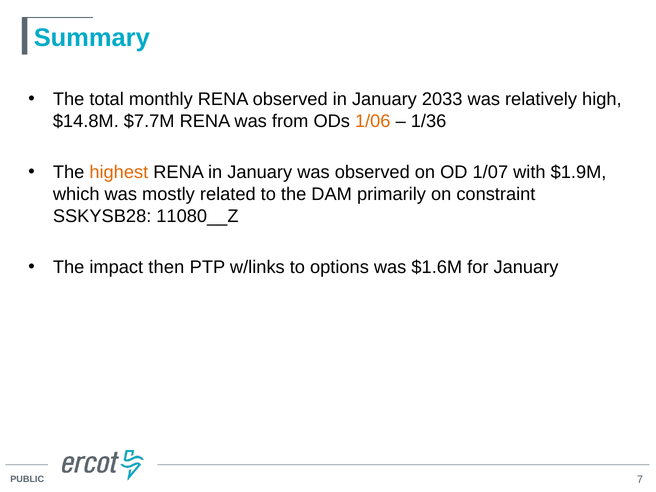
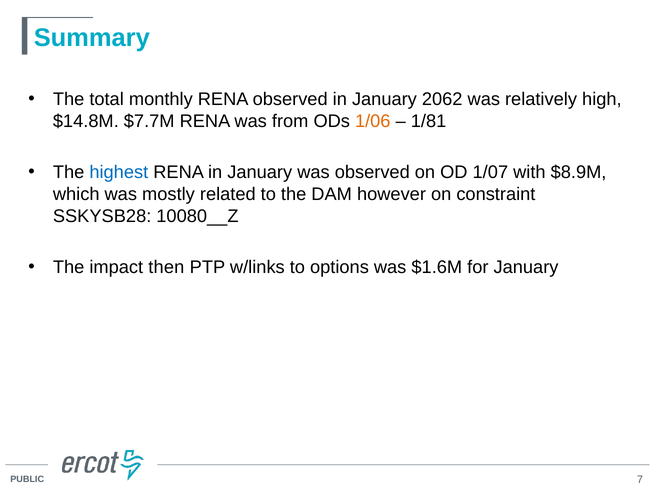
2033: 2033 -> 2062
1/36: 1/36 -> 1/81
highest colour: orange -> blue
$1.9M: $1.9M -> $8.9M
primarily: primarily -> however
11080__Z: 11080__Z -> 10080__Z
